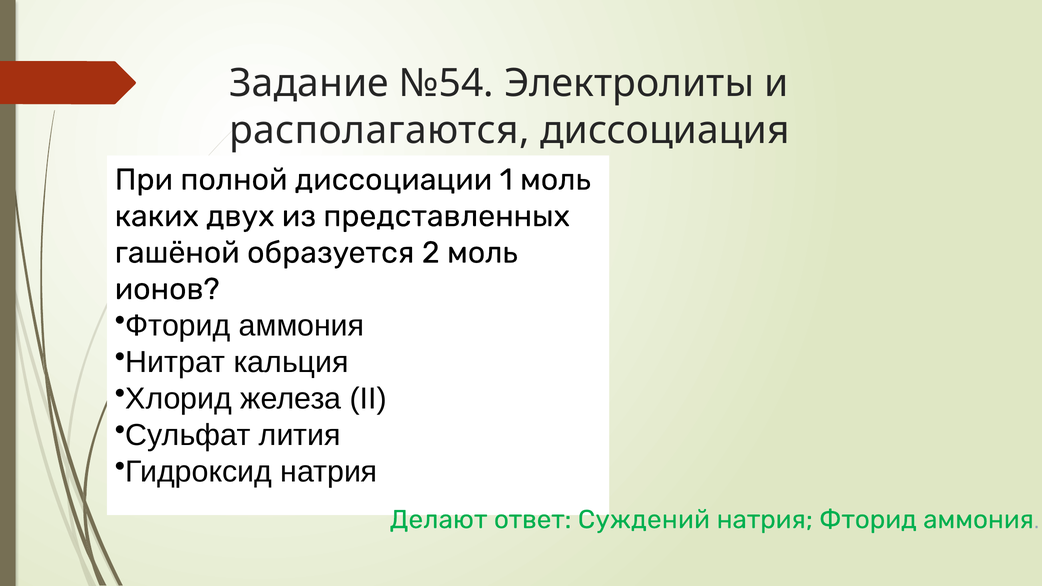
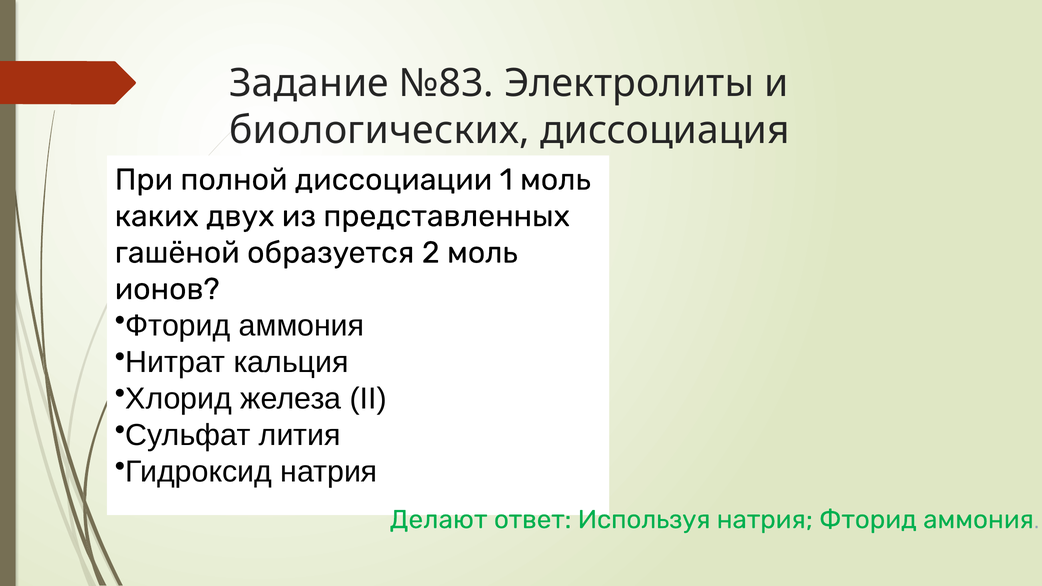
№54: №54 -> №83
располагаются: располагаются -> биологических
Суждений: Суждений -> Используя
